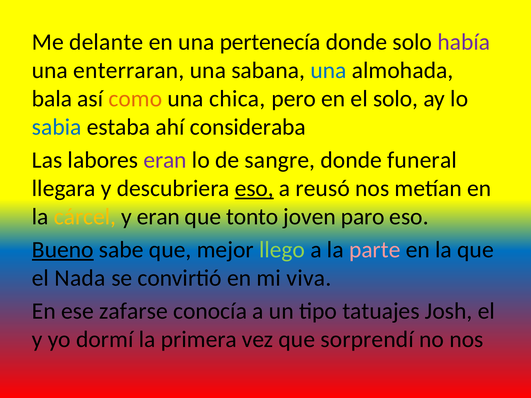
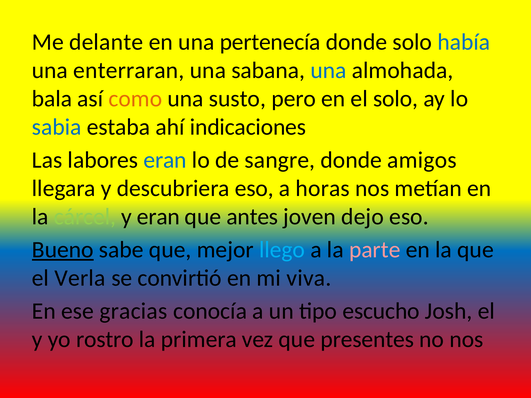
había colour: purple -> blue
chica: chica -> susto
consideraba: consideraba -> indicaciones
eran at (165, 160) colour: purple -> blue
funeral: funeral -> amigos
eso at (254, 188) underline: present -> none
reusó: reusó -> horas
cárcel colour: yellow -> light green
tonto: tonto -> antes
paro: paro -> dejo
llego colour: light green -> light blue
Nada: Nada -> Verla
zafarse: zafarse -> gracias
tatuajes: tatuajes -> escucho
dormí: dormí -> rostro
sorprendí: sorprendí -> presentes
